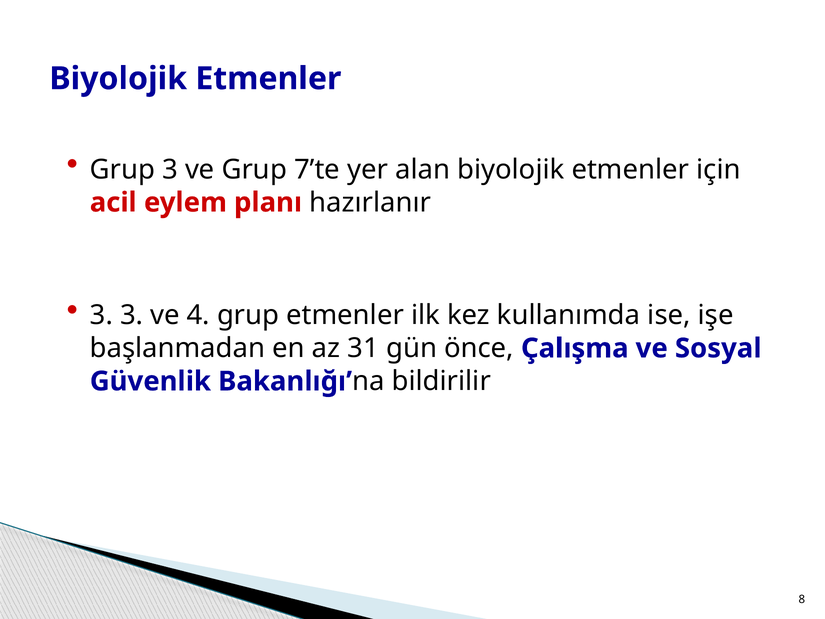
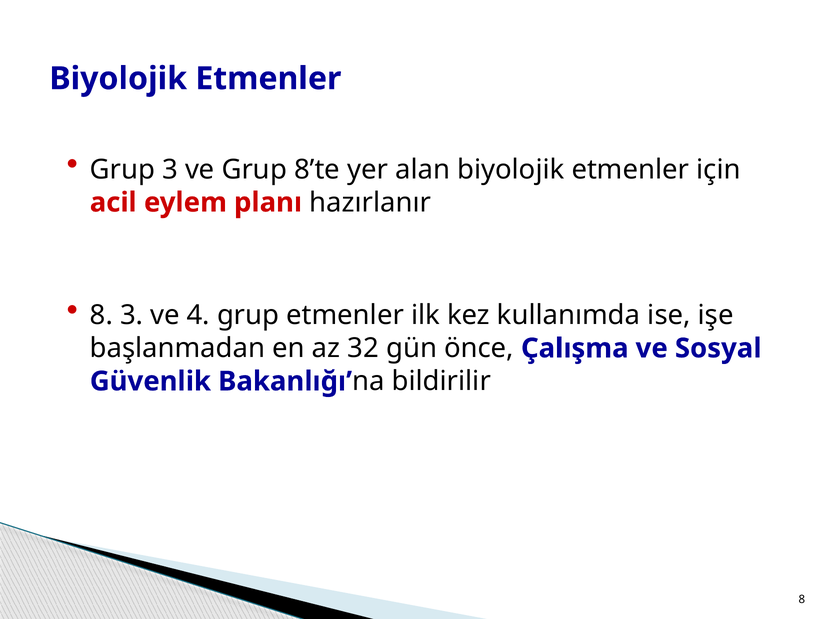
7’te: 7’te -> 8’te
3 at (101, 315): 3 -> 8
31: 31 -> 32
